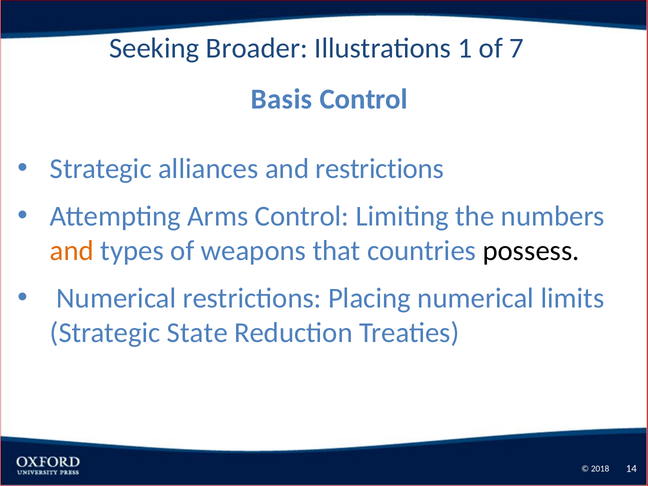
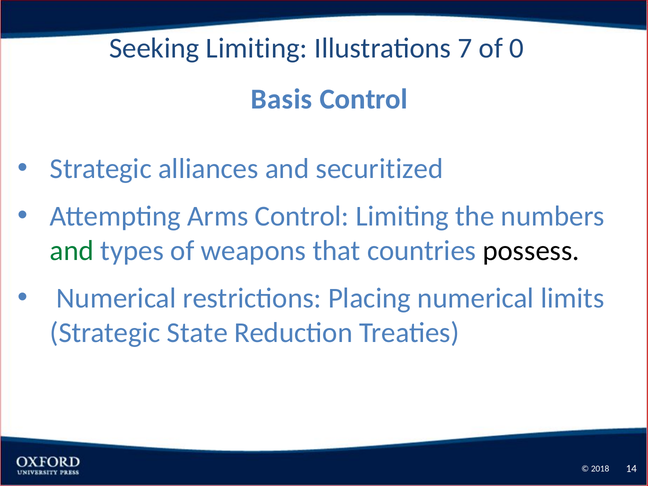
Seeking Broader: Broader -> Limiting
1: 1 -> 7
7: 7 -> 0
and restrictions: restrictions -> securitized
and at (72, 251) colour: orange -> green
